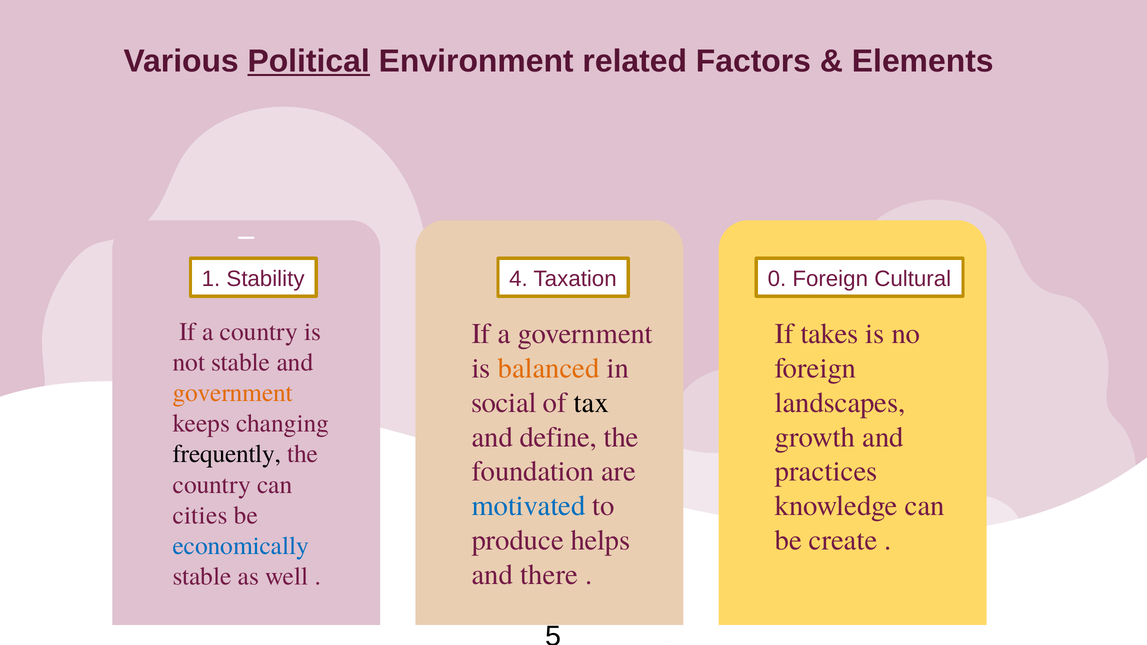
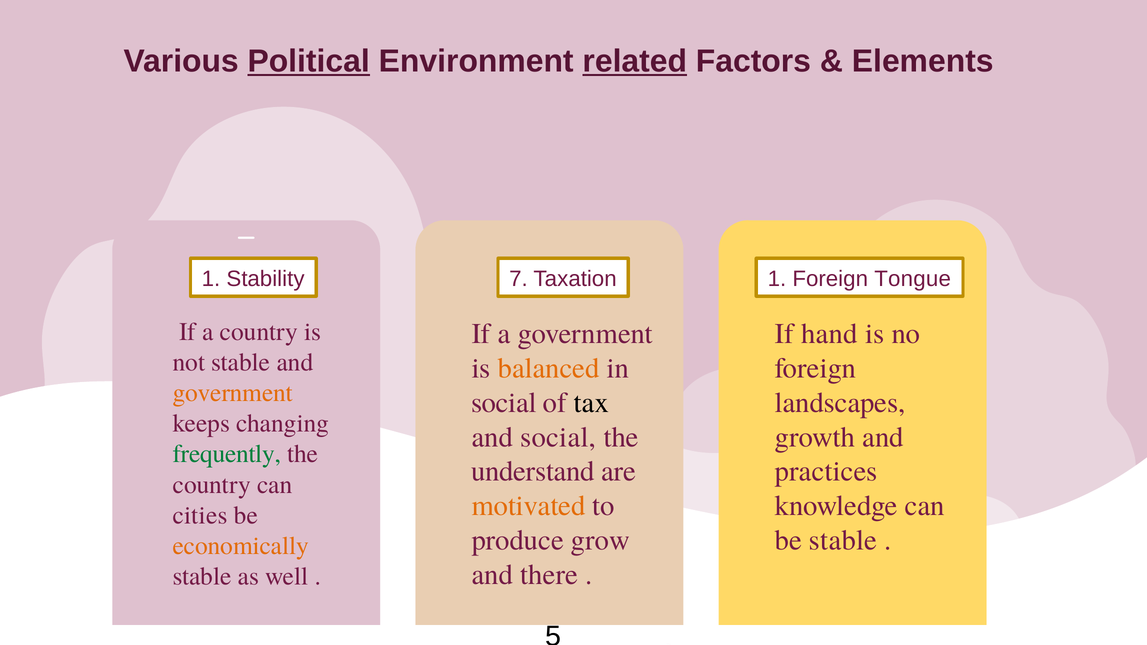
related underline: none -> present
4: 4 -> 7
Taxation 0: 0 -> 1
Cultural: Cultural -> Tongue
takes: takes -> hand
and define: define -> social
frequently colour: black -> green
foundation: foundation -> understand
motivated colour: blue -> orange
helps: helps -> grow
be create: create -> stable
economically colour: blue -> orange
